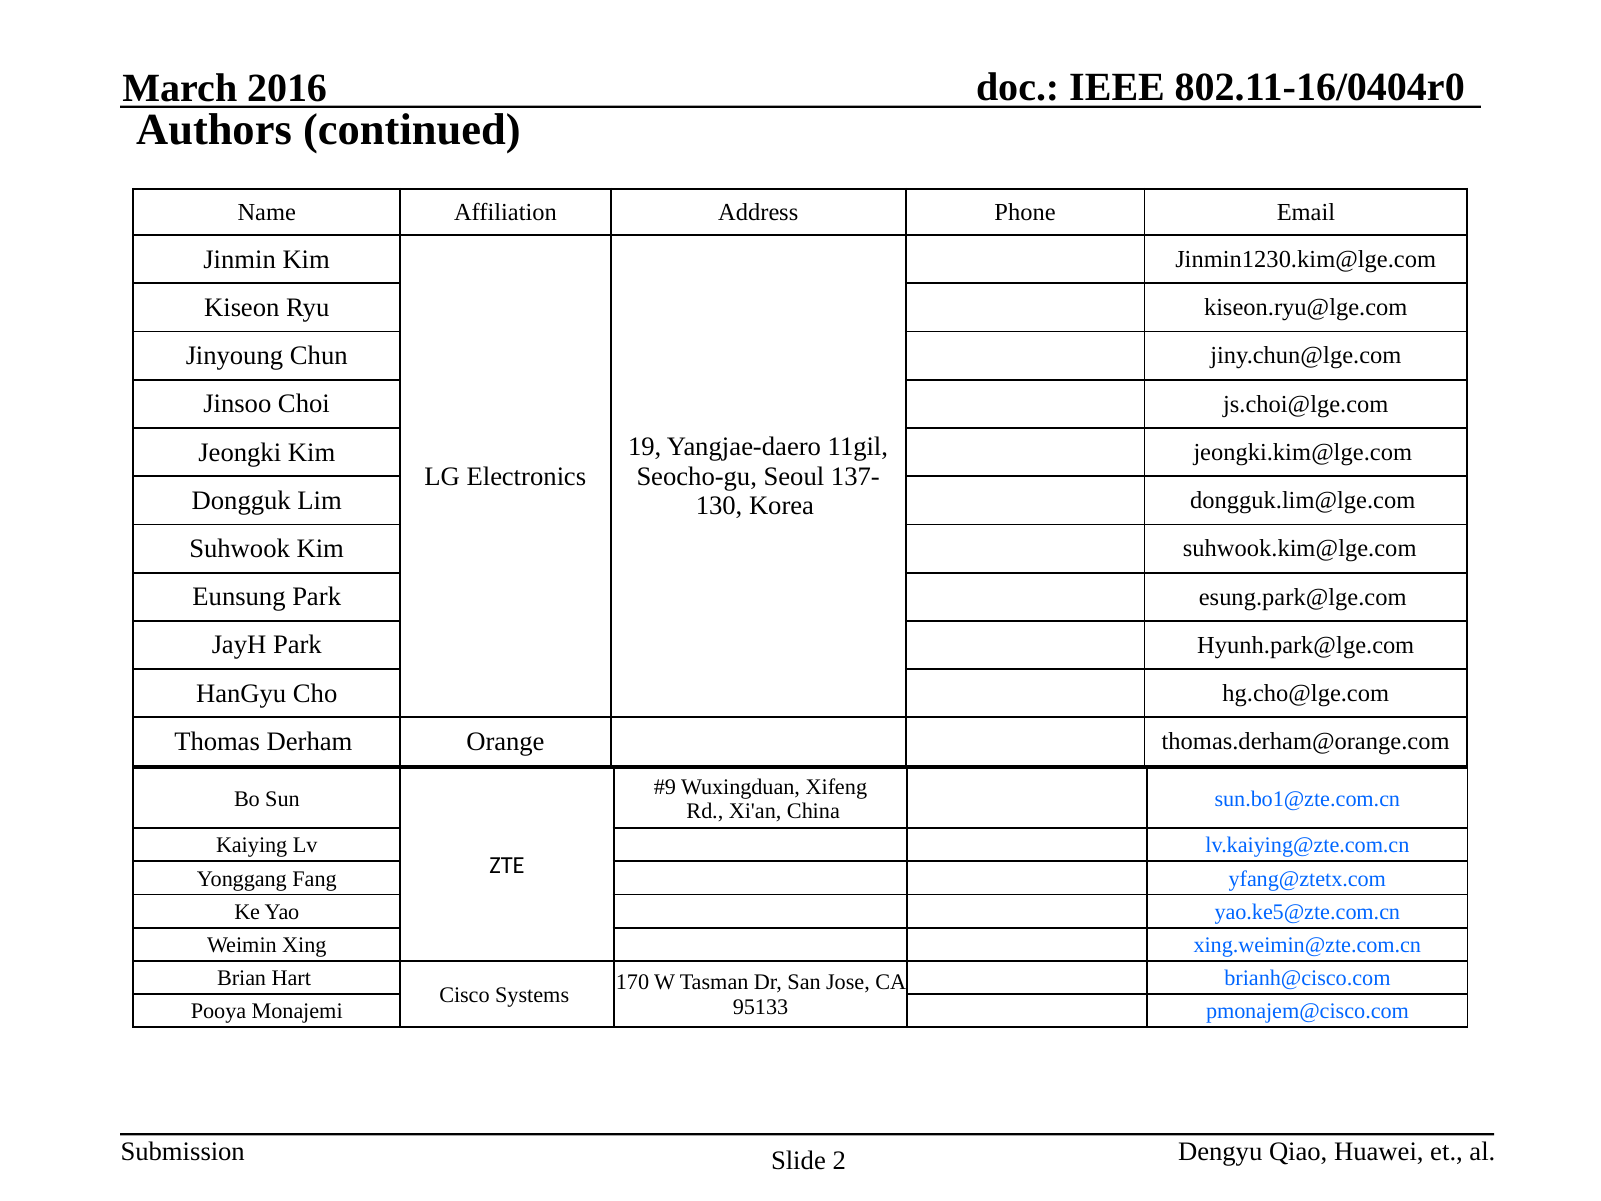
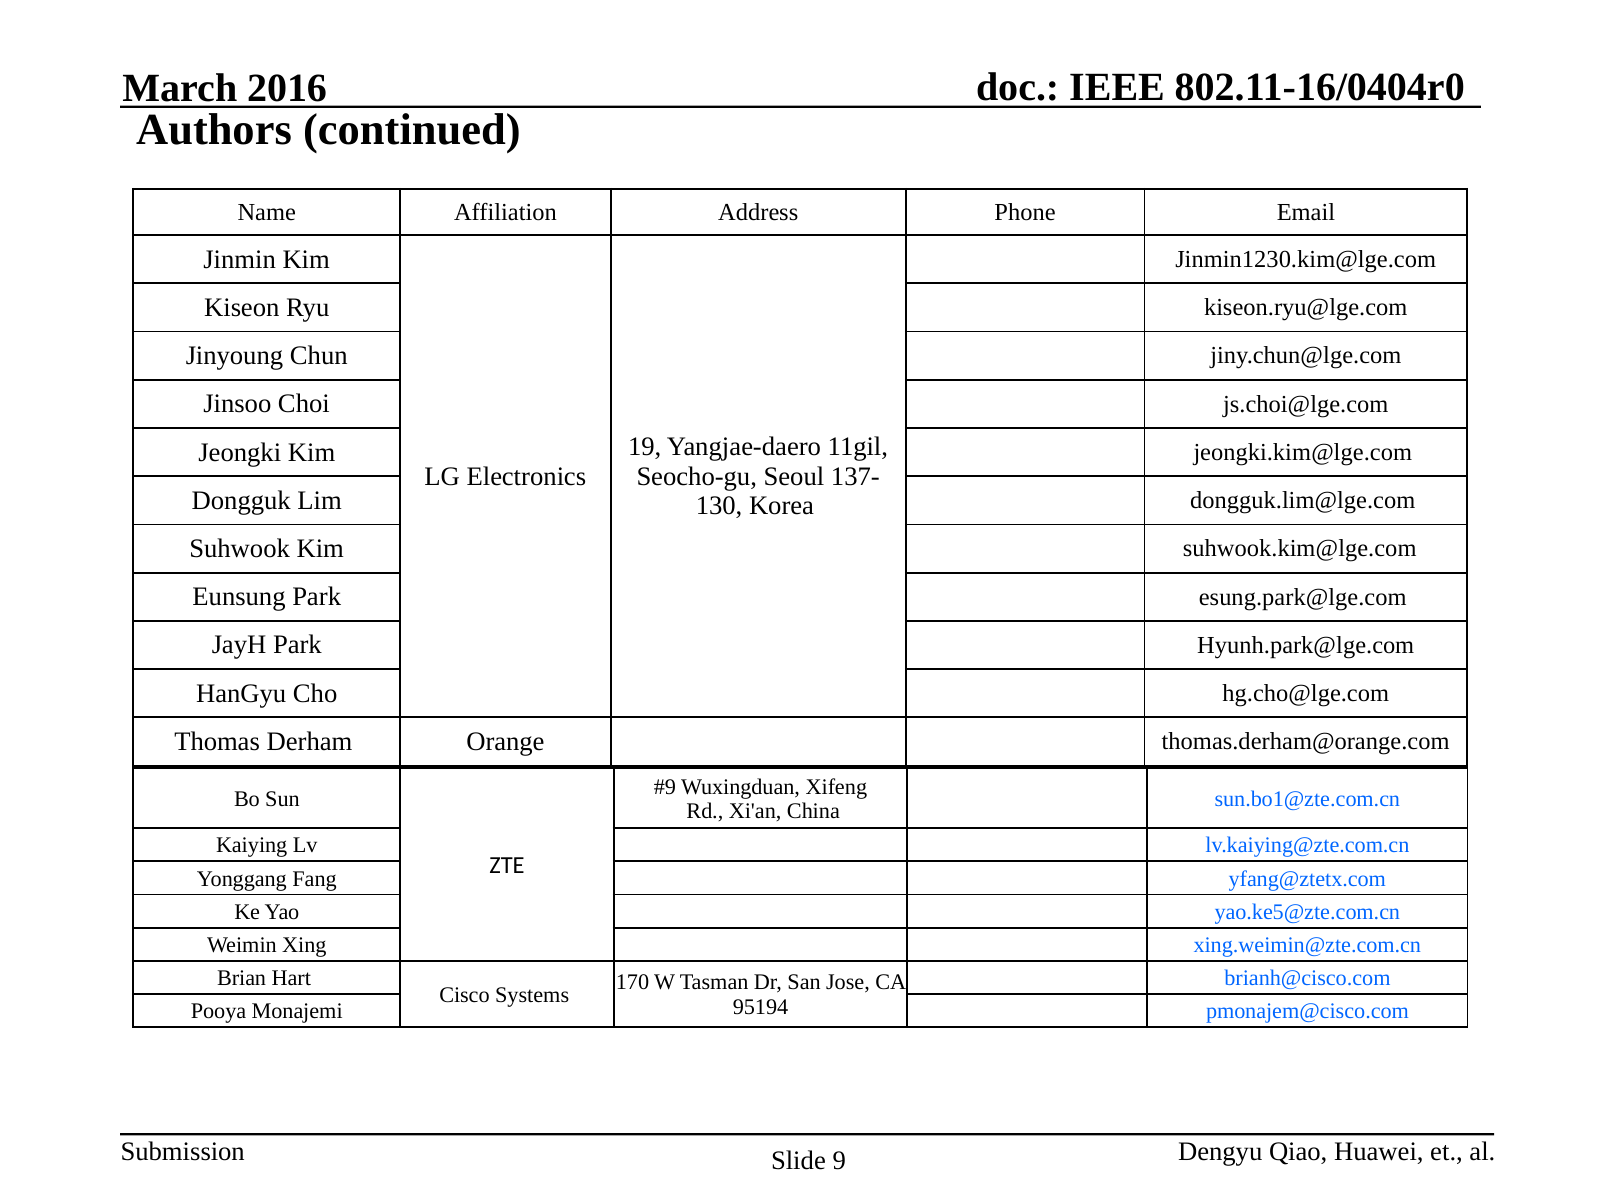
95133: 95133 -> 95194
2: 2 -> 9
